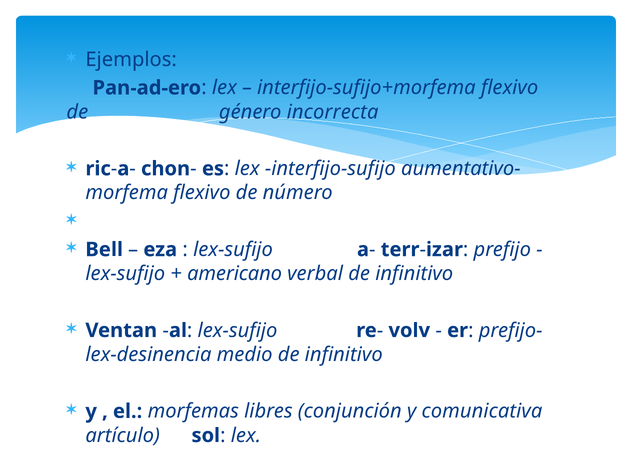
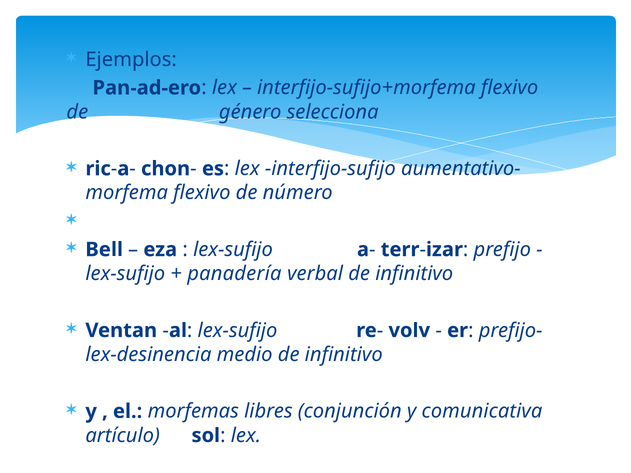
incorrecta: incorrecta -> selecciona
americano: americano -> panadería
